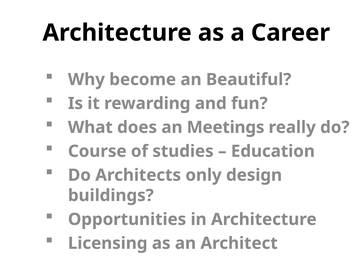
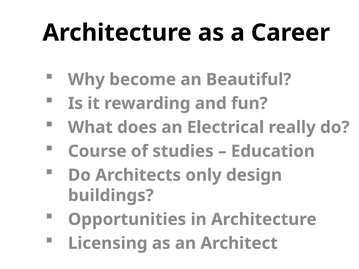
Meetings: Meetings -> Electrical
